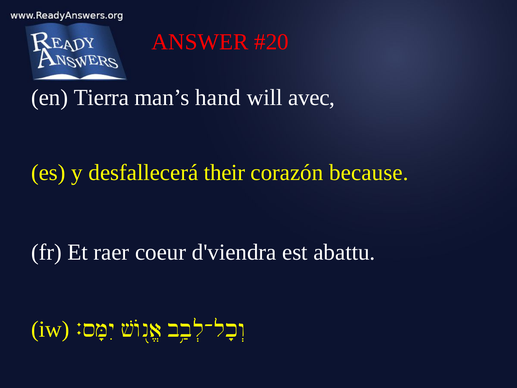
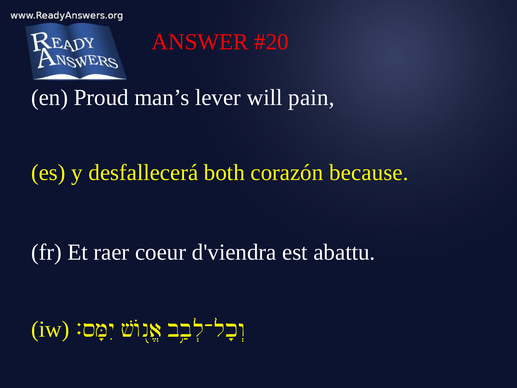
Tierra: Tierra -> Proud
hand: hand -> lever
avec: avec -> pain
their: their -> both
